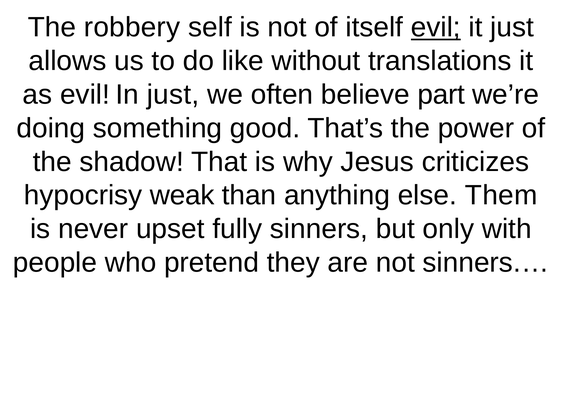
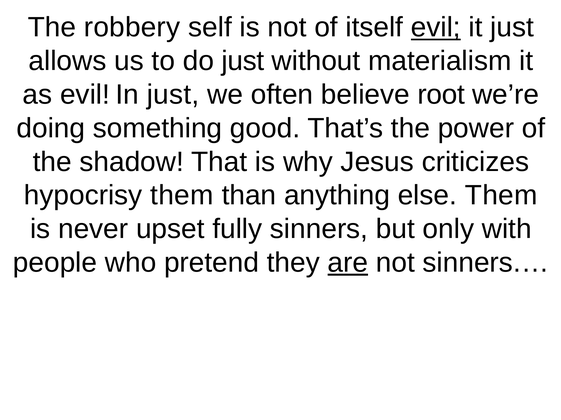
do like: like -> just
translations: translations -> materialism
part: part -> root
hypocrisy weak: weak -> them
are underline: none -> present
